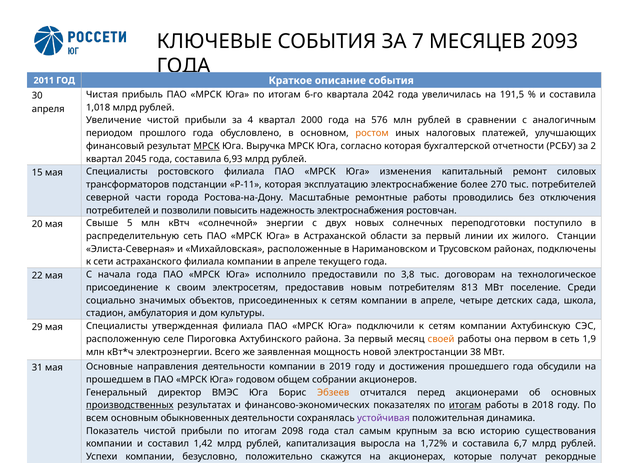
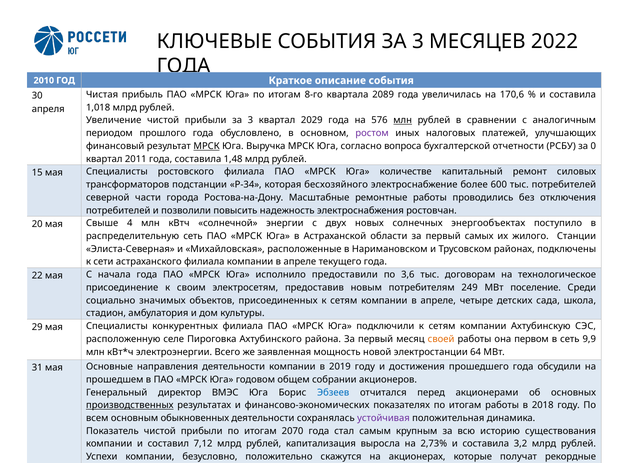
СОБЫТИЯ ЗА 7: 7 -> 3
2093: 2093 -> 2022
2011: 2011 -> 2010
6-го: 6-го -> 8-го
2042: 2042 -> 2089
191,5: 191,5 -> 170,6
прибыли за 4: 4 -> 3
2000: 2000 -> 2029
млн at (403, 121) underline: none -> present
ростом colour: orange -> purple
согласно которая: которая -> вопроса
2: 2 -> 0
2045: 2045 -> 2011
6,93: 6,93 -> 1,48
изменения: изменения -> количестве
Р-11: Р-11 -> Р-34
эксплуатацию: эксплуатацию -> бесхозяйного
270: 270 -> 600
5: 5 -> 4
переподготовки: переподготовки -> энергообъектах
линии: линии -> самых
3,8: 3,8 -> 3,6
813: 813 -> 249
утвержденная: утвержденная -> конкурентных
1,9: 1,9 -> 9,9
38: 38 -> 64
Эбзеев colour: orange -> blue
итогам at (465, 406) underline: present -> none
2098: 2098 -> 2070
1,42: 1,42 -> 7,12
1,72%: 1,72% -> 2,73%
6,7: 6,7 -> 3,2
